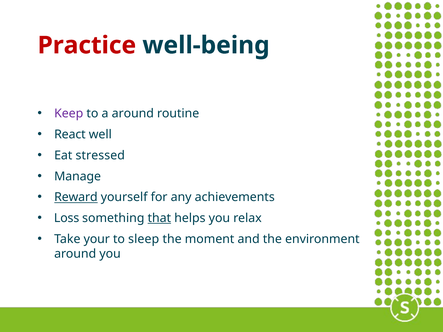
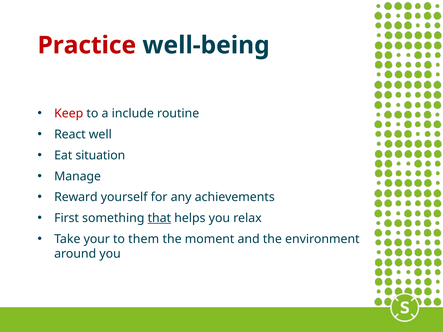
Keep colour: purple -> red
a around: around -> include
stressed: stressed -> situation
Reward underline: present -> none
Loss: Loss -> First
sleep: sleep -> them
